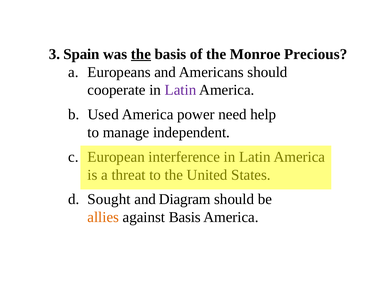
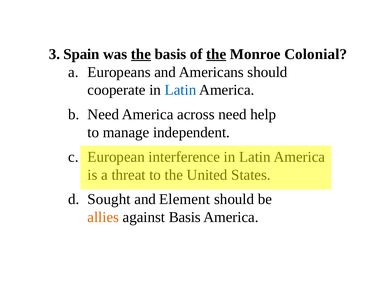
the at (216, 54) underline: none -> present
Precious: Precious -> Colonial
Latin at (180, 90) colour: purple -> blue
Used at (103, 115): Used -> Need
power: power -> across
Diagram: Diagram -> Element
